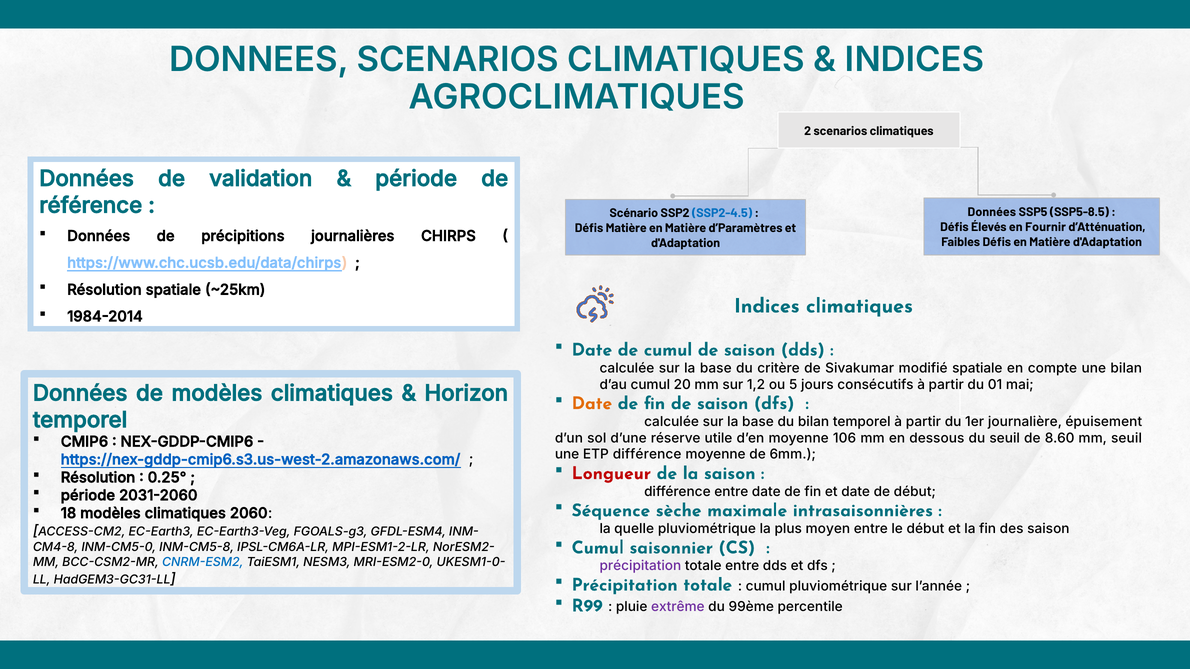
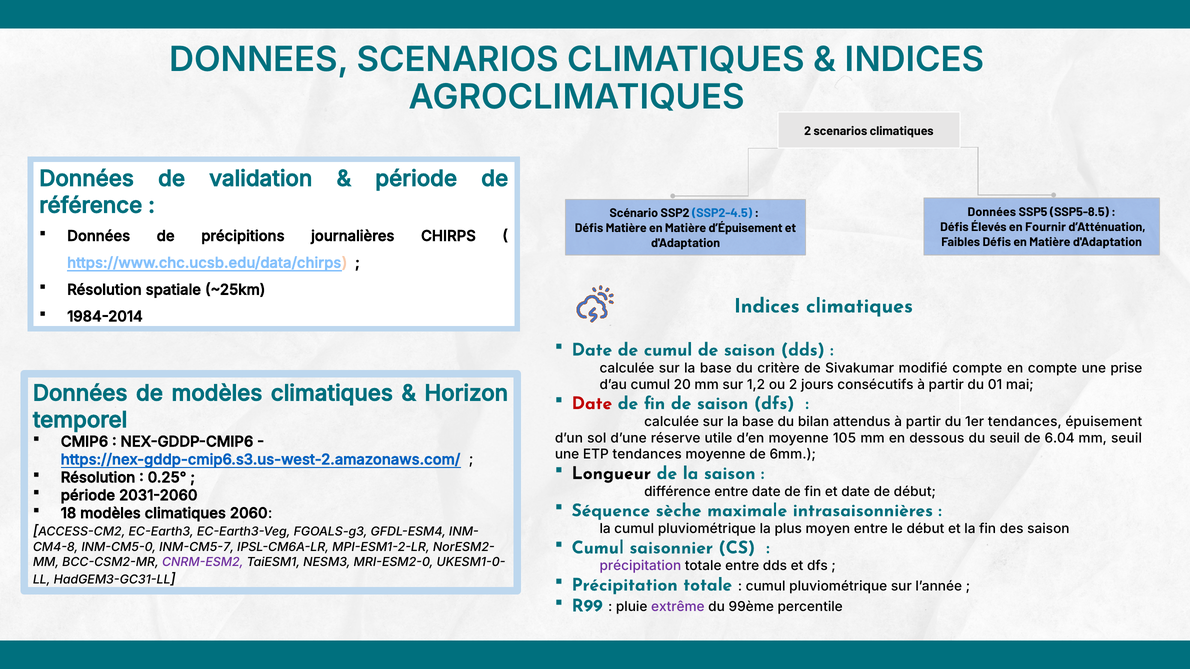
d’Paramètres: d’Paramètres -> d’Épuisement
modifié spatiale: spatiale -> compte
une bilan: bilan -> prise
ou 5: 5 -> 2
Date at (592, 404) colour: orange -> red
bilan temporel: temporel -> attendus
1er journalière: journalière -> tendances
106: 106 -> 105
8.60: 8.60 -> 6.04
ETP différence: différence -> tendances
Longueur colour: red -> black
la quelle: quelle -> cumul
INM-CM5-8: INM-CM5-8 -> INM-CM5-7
CNRM-ESM2 colour: blue -> purple
